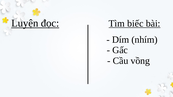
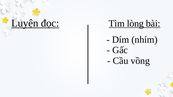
biếc: biếc -> lòng
